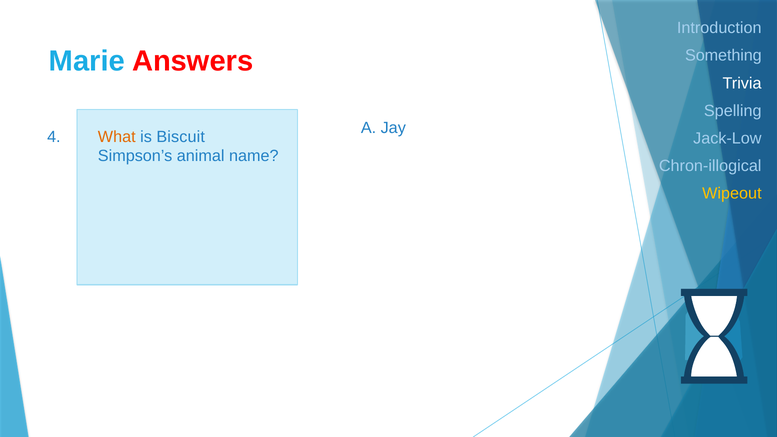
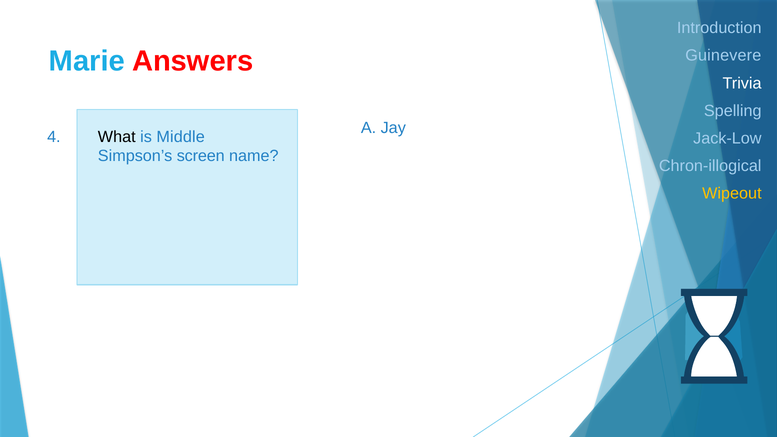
Something: Something -> Guinevere
What colour: orange -> black
Biscuit: Biscuit -> Middle
animal: animal -> screen
